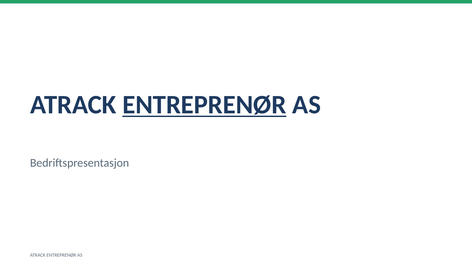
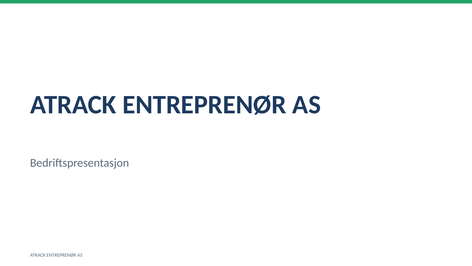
ENTREPRENØR at (204, 105) underline: present -> none
